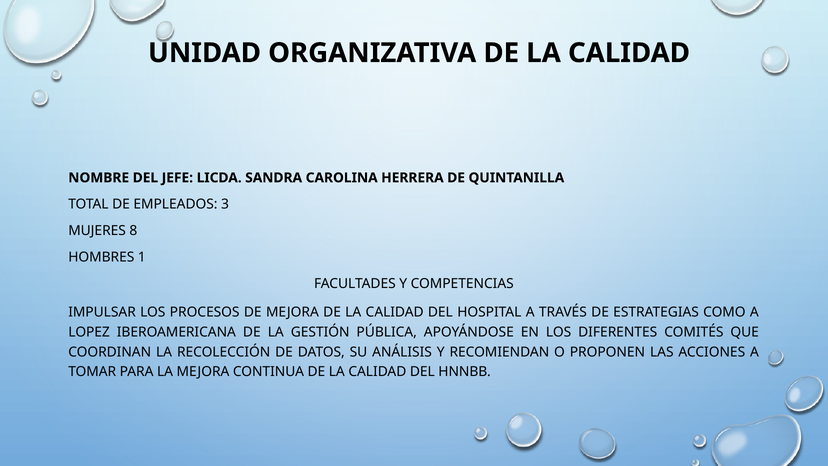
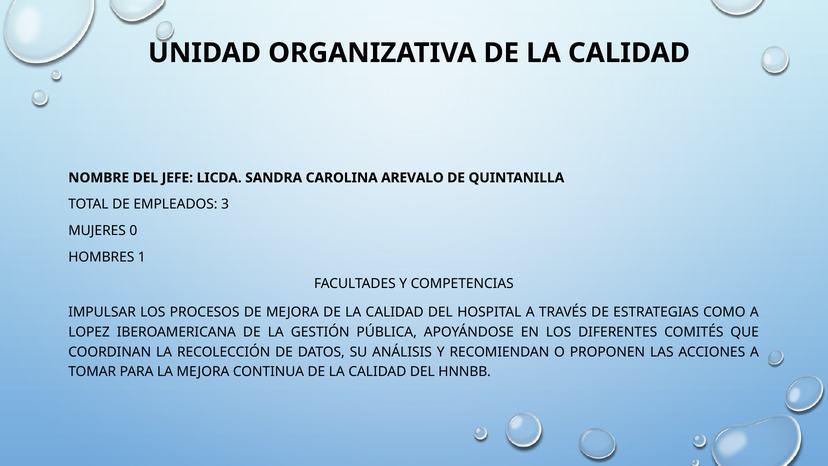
HERRERA: HERRERA -> AREVALO
8: 8 -> 0
